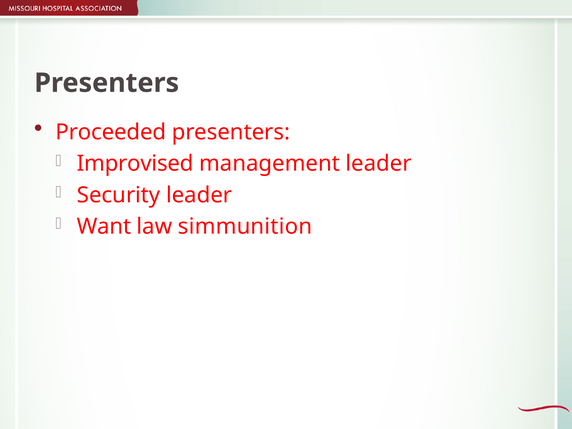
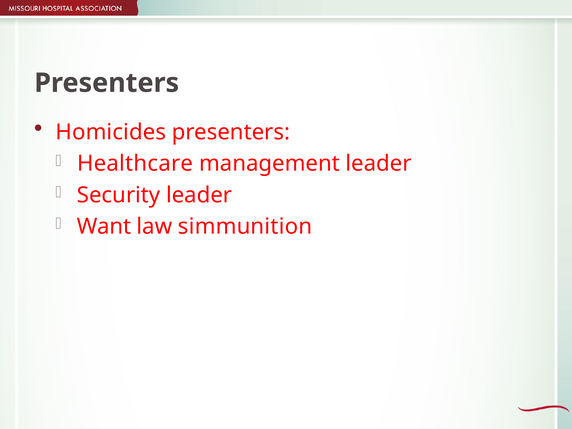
Proceeded: Proceeded -> Homicides
Improvised: Improvised -> Healthcare
